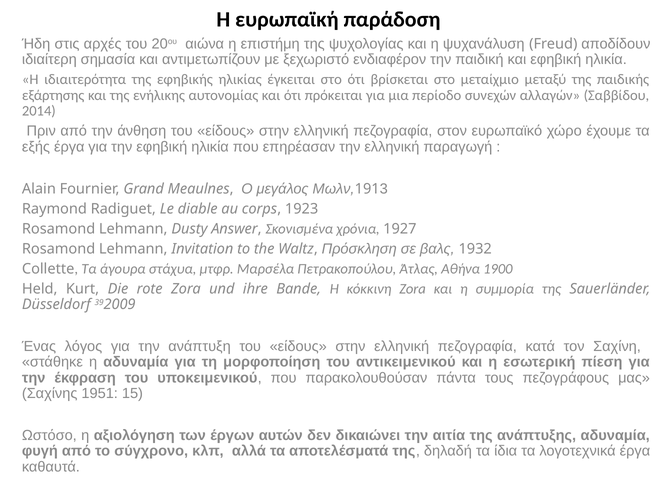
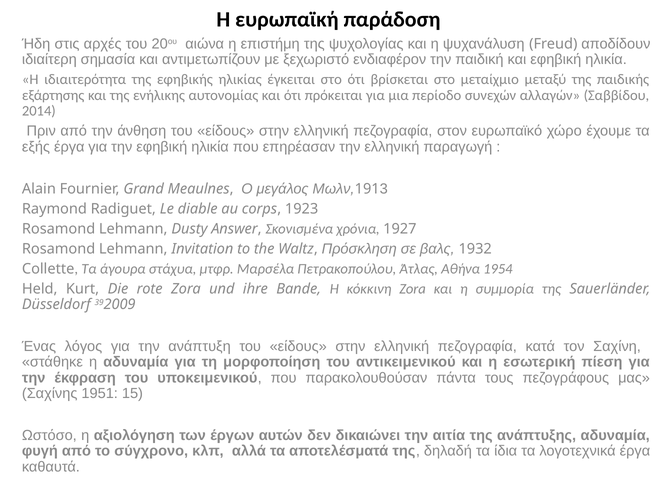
1900: 1900 -> 1954
